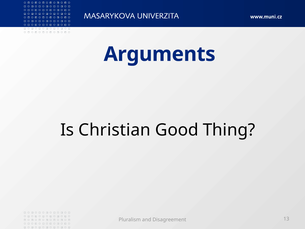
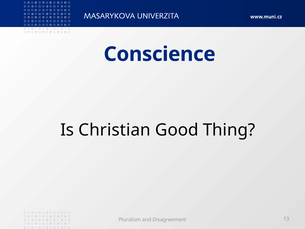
Arguments: Arguments -> Conscience
